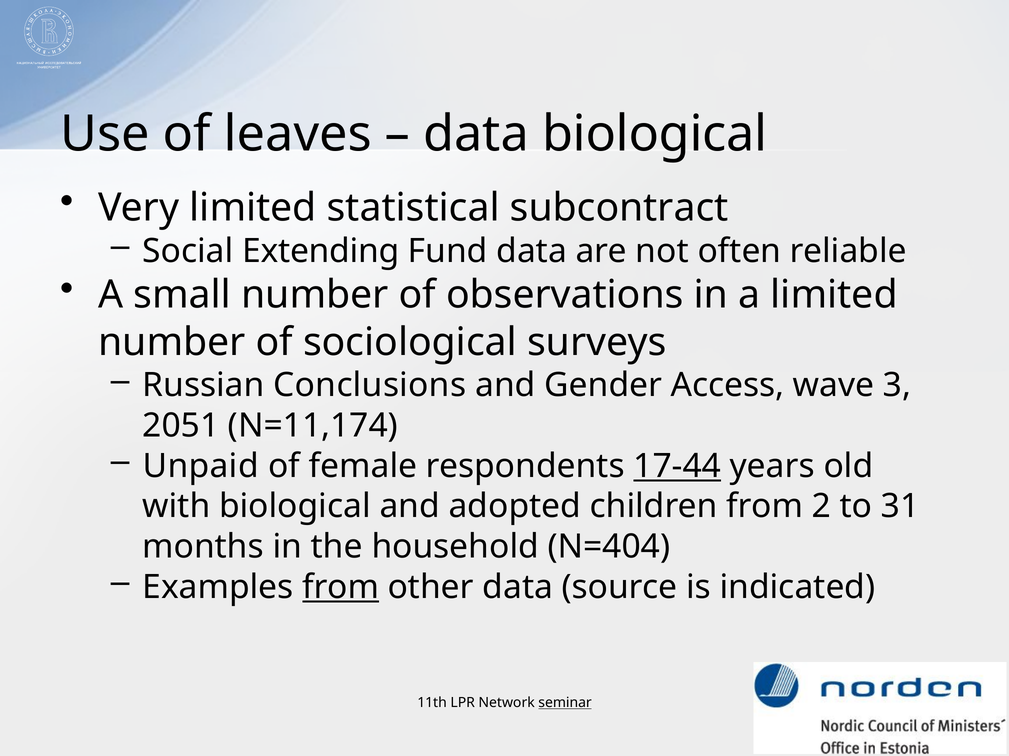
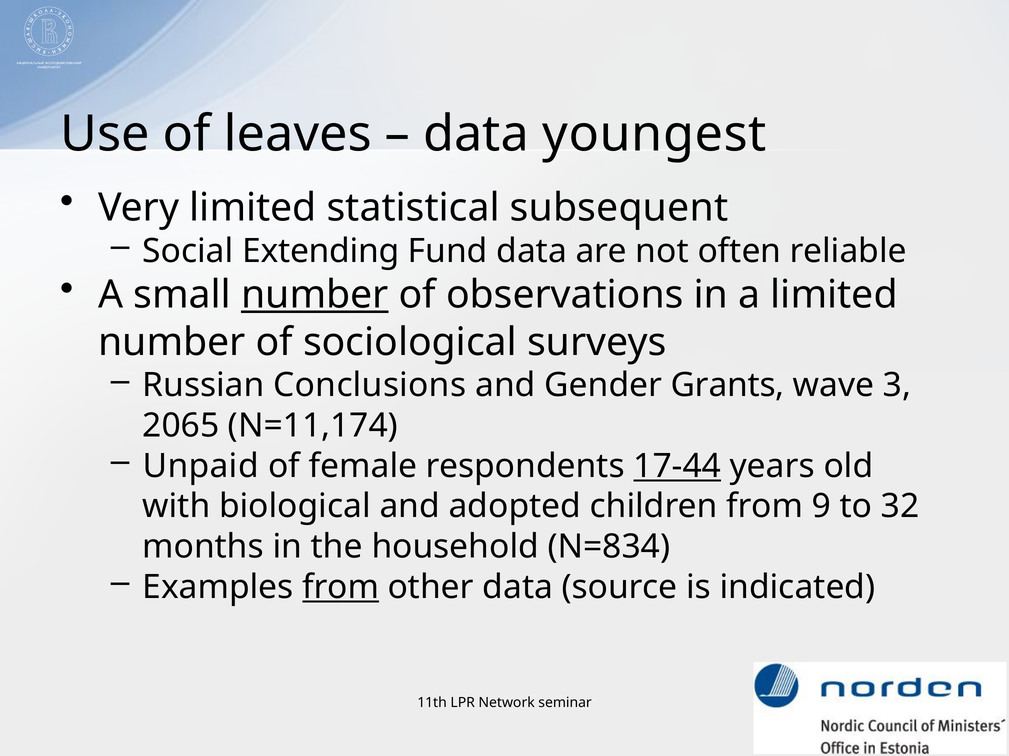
data biological: biological -> youngest
subcontract: subcontract -> subsequent
number at (315, 295) underline: none -> present
Access: Access -> Grants
2051: 2051 -> 2065
2: 2 -> 9
31: 31 -> 32
N=404: N=404 -> N=834
seminar underline: present -> none
